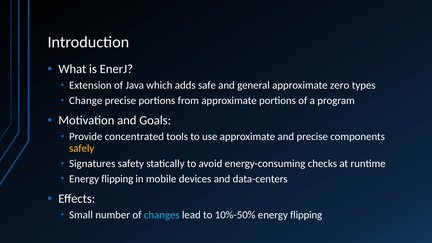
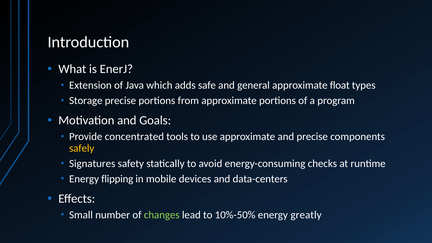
zero: zero -> float
Change: Change -> Storage
changes colour: light blue -> light green
10%-50% energy flipping: flipping -> greatly
